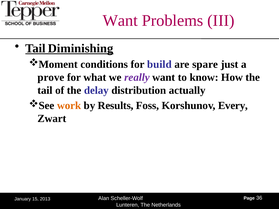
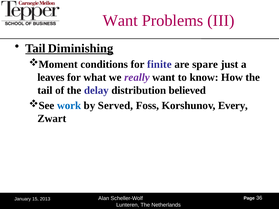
build: build -> finite
prove: prove -> leaves
actually: actually -> believed
work colour: orange -> blue
Results: Results -> Served
